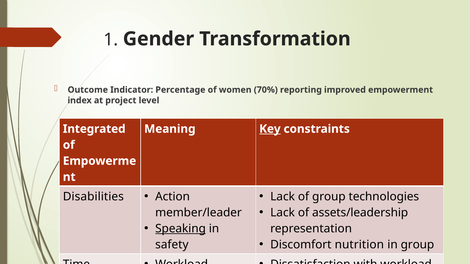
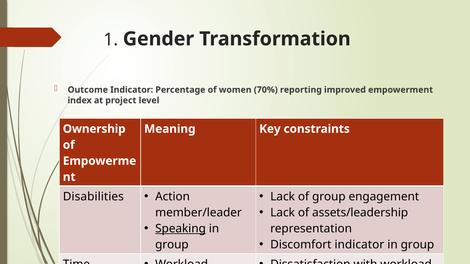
Integrated: Integrated -> Ownership
Key underline: present -> none
technologies: technologies -> engagement
Discomfort nutrition: nutrition -> indicator
safety at (172, 245): safety -> group
